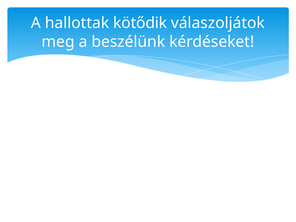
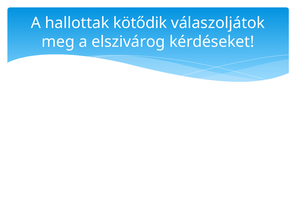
beszélünk: beszélünk -> elszivárog
